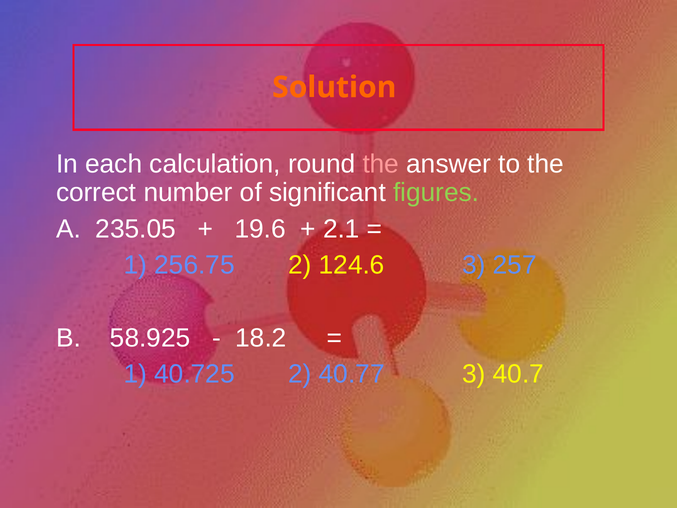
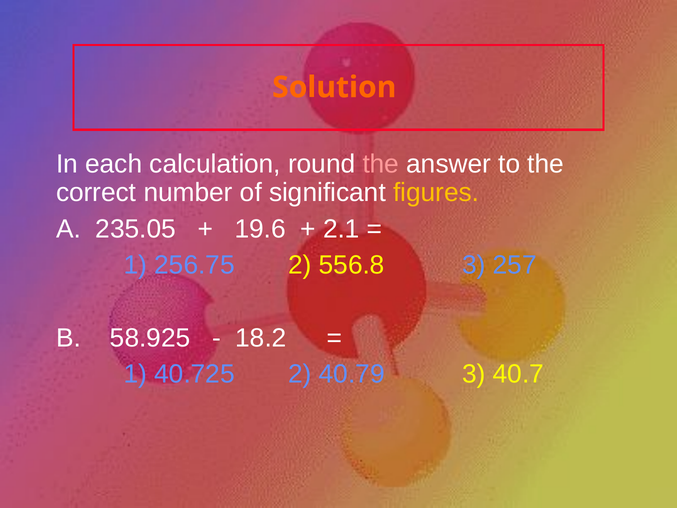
figures colour: light green -> yellow
124.6: 124.6 -> 556.8
40.77: 40.77 -> 40.79
